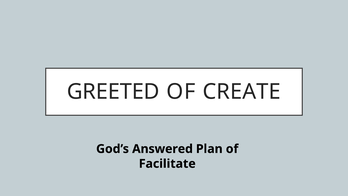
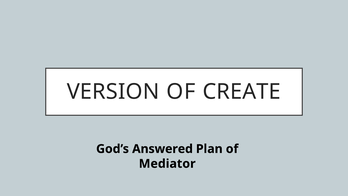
GREETED: GREETED -> VERSION
Facilitate: Facilitate -> Mediator
